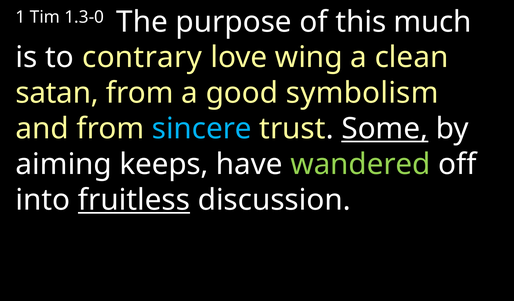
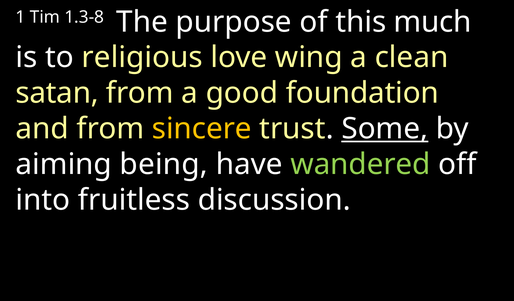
1.3-0: 1.3-0 -> 1.3-8
contrary: contrary -> religious
symbolism: symbolism -> foundation
sincere colour: light blue -> yellow
keeps: keeps -> being
fruitless underline: present -> none
